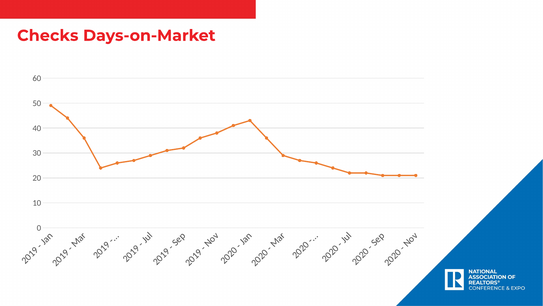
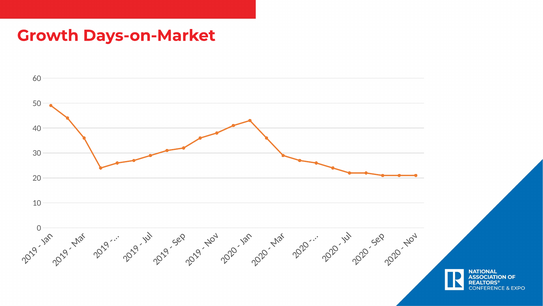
Checks: Checks -> Growth
